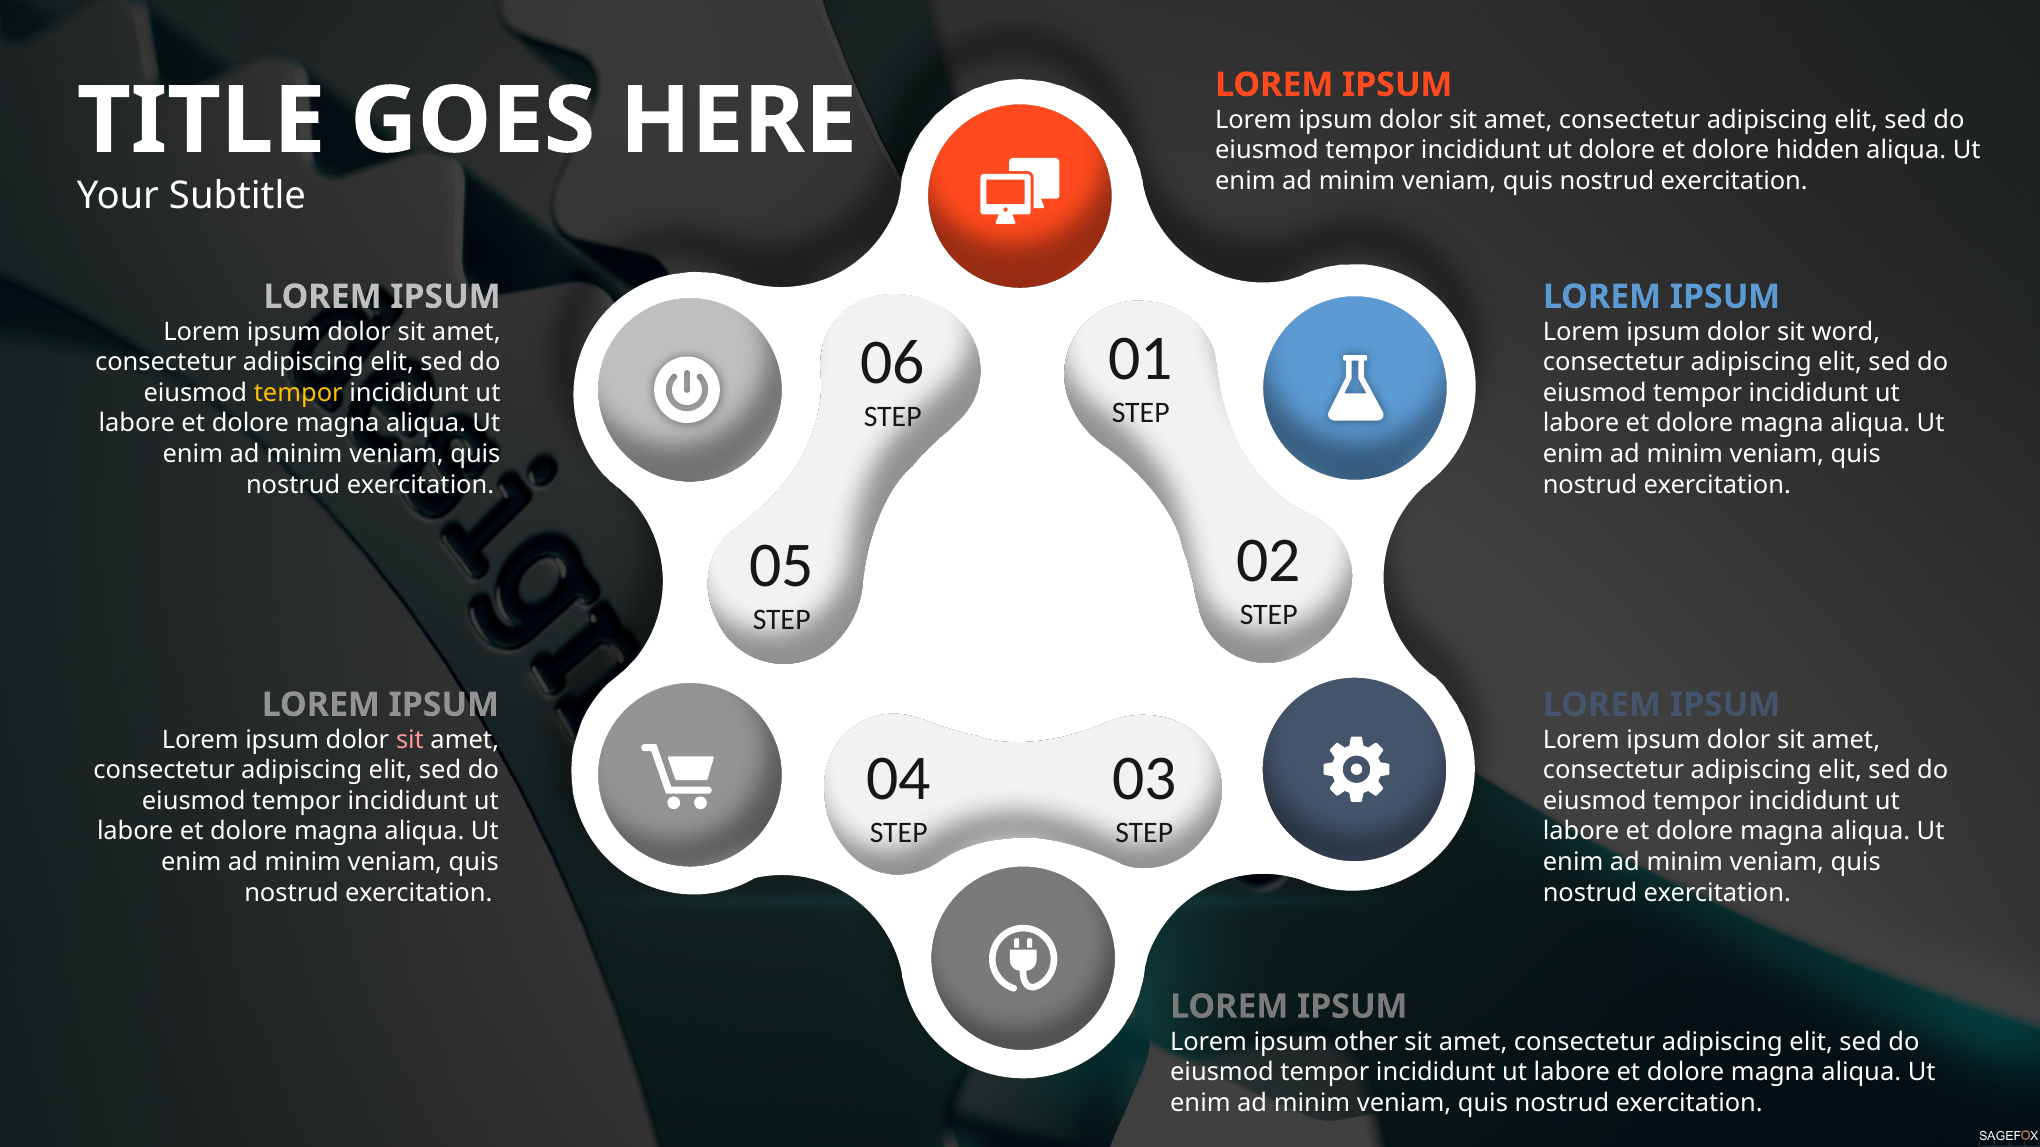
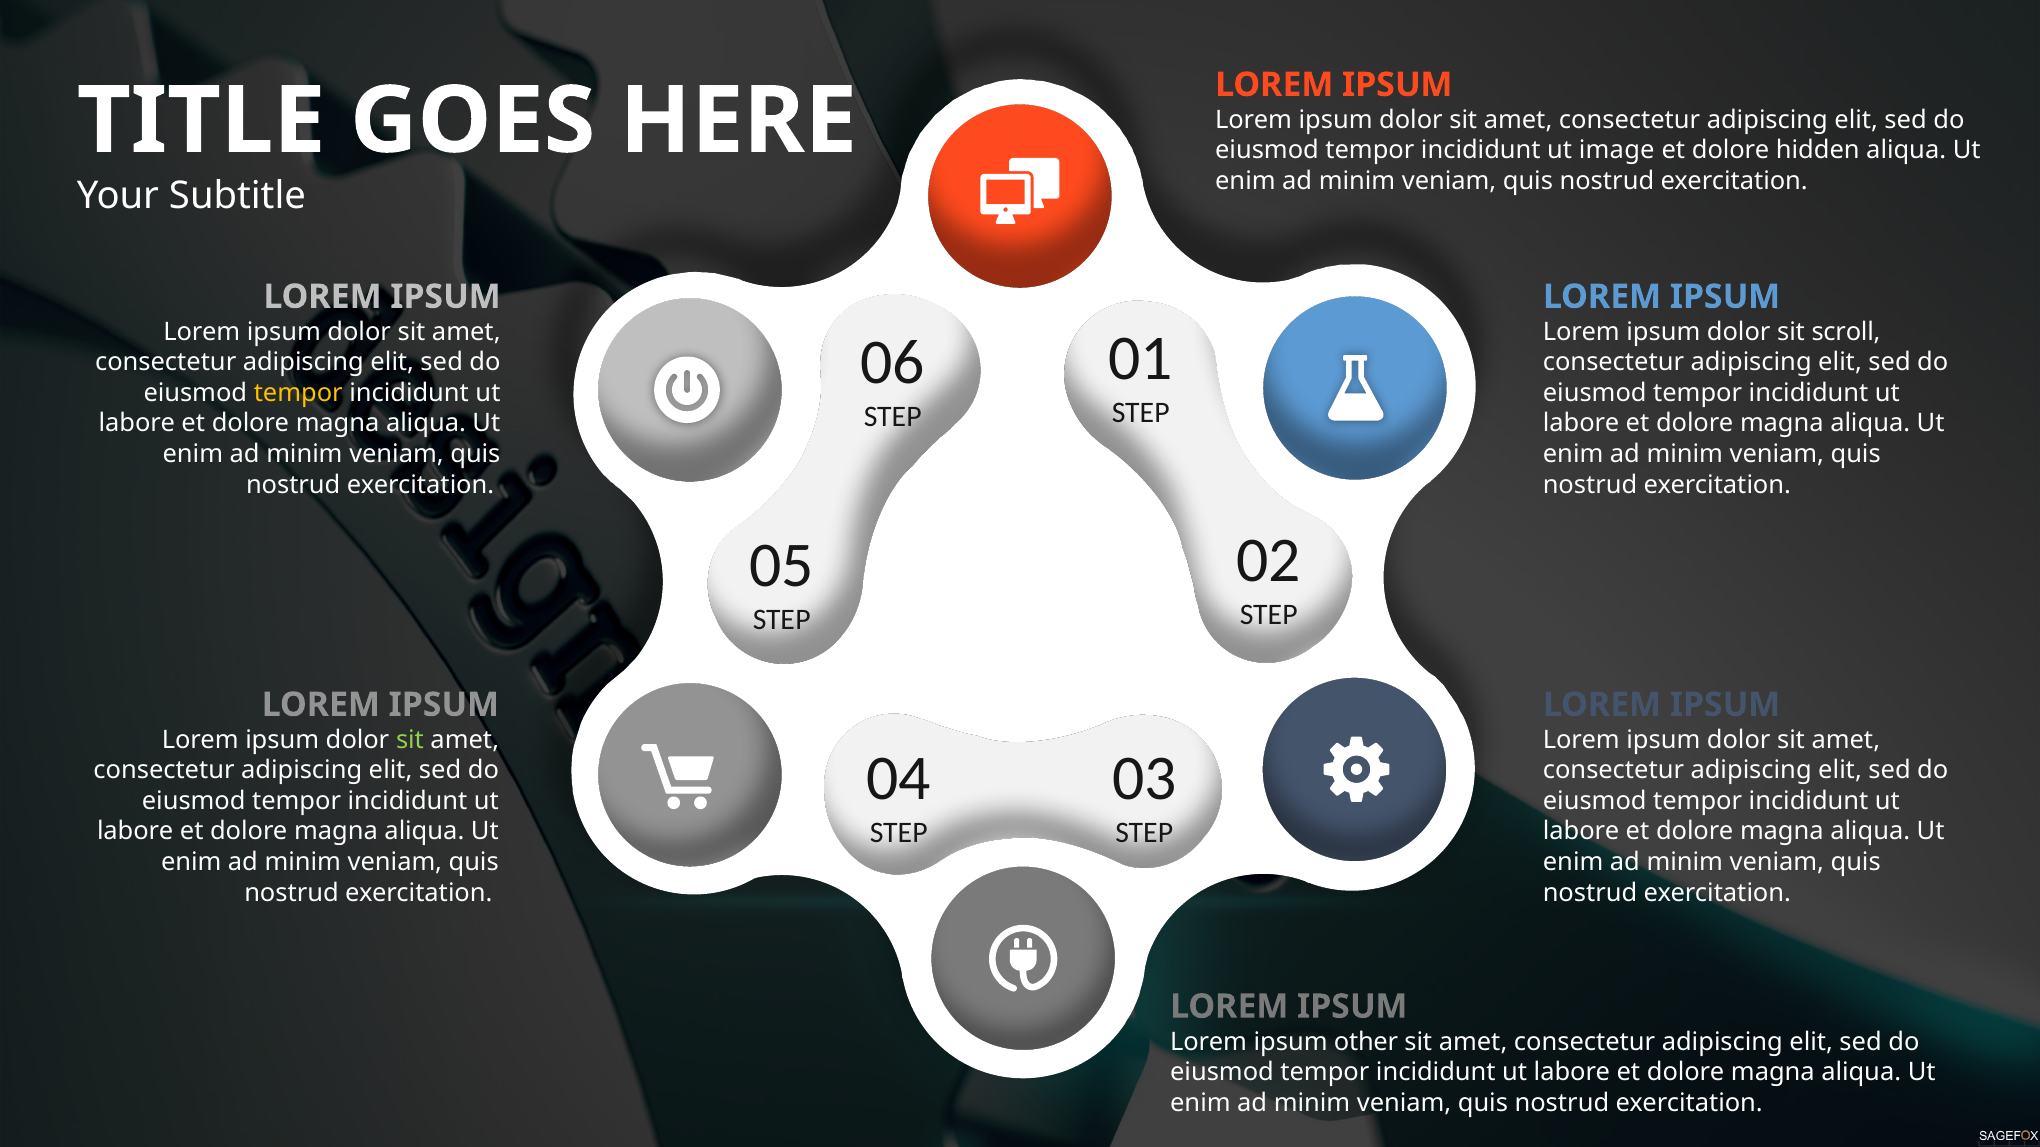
ut dolore: dolore -> image
word: word -> scroll
sit at (410, 740) colour: pink -> light green
